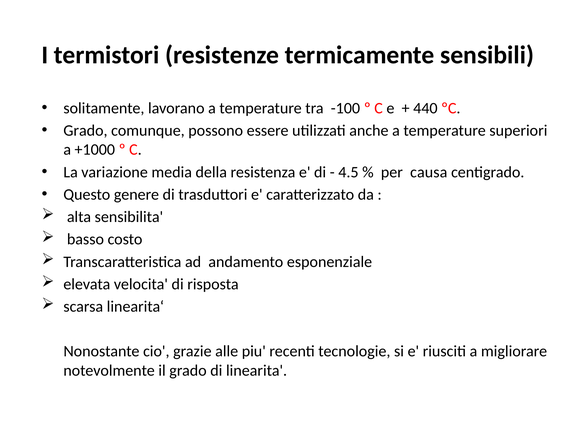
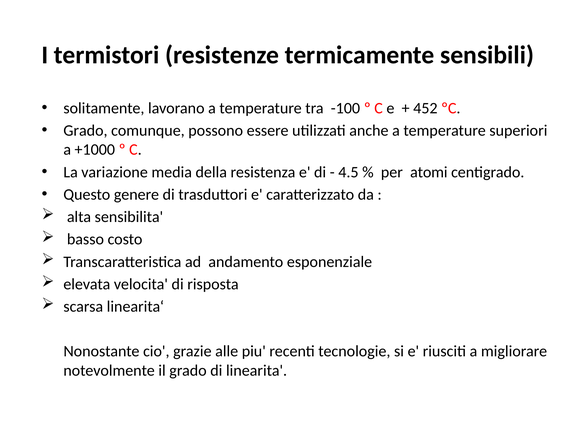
440: 440 -> 452
causa: causa -> atomi
